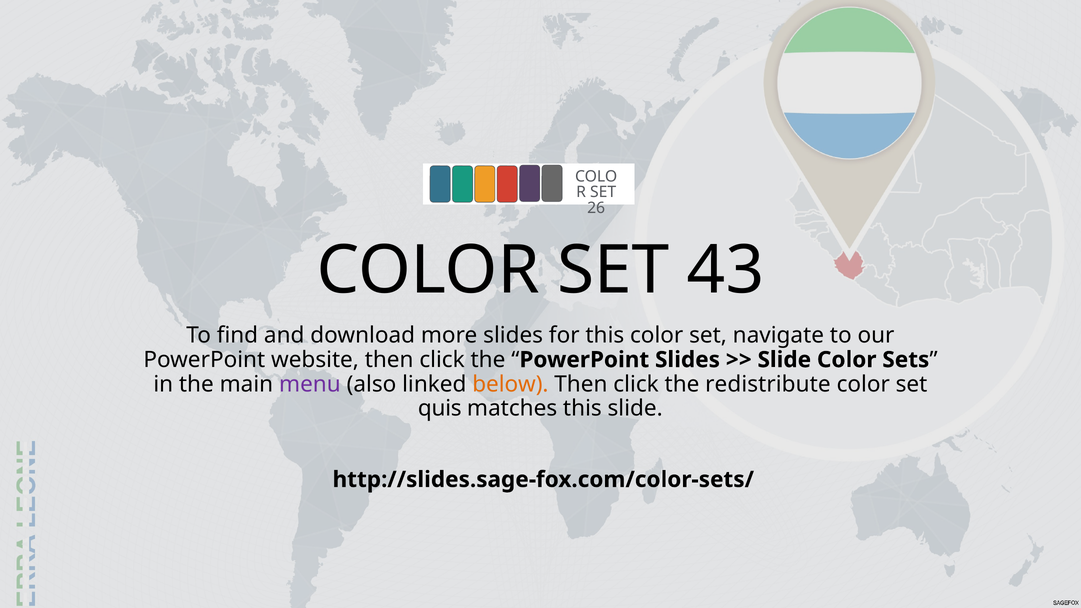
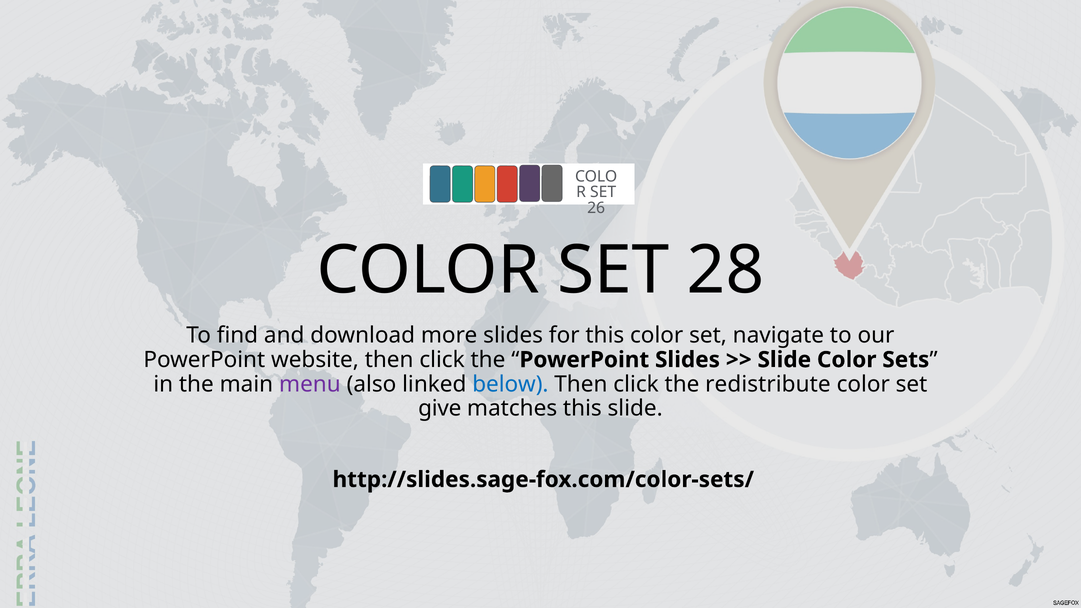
43: 43 -> 28
below colour: orange -> blue
quis: quis -> give
